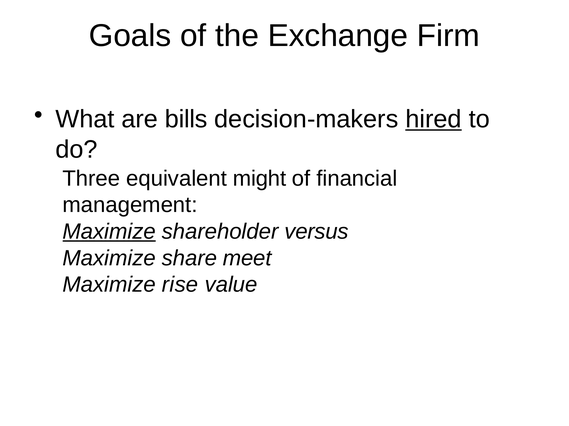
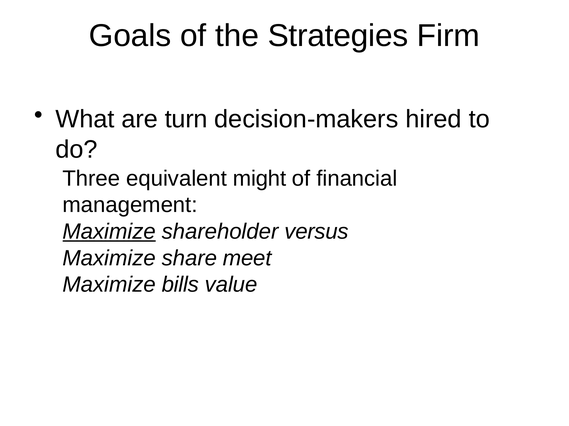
Exchange: Exchange -> Strategies
bills: bills -> turn
hired underline: present -> none
rise: rise -> bills
